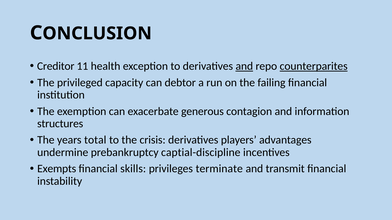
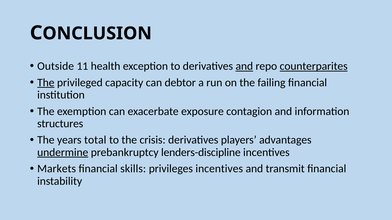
Creditor: Creditor -> Outside
The at (46, 83) underline: none -> present
generous: generous -> exposure
undermine underline: none -> present
captial-discipline: captial-discipline -> lenders-discipline
Exempts: Exempts -> Markets
privileges terminate: terminate -> incentives
